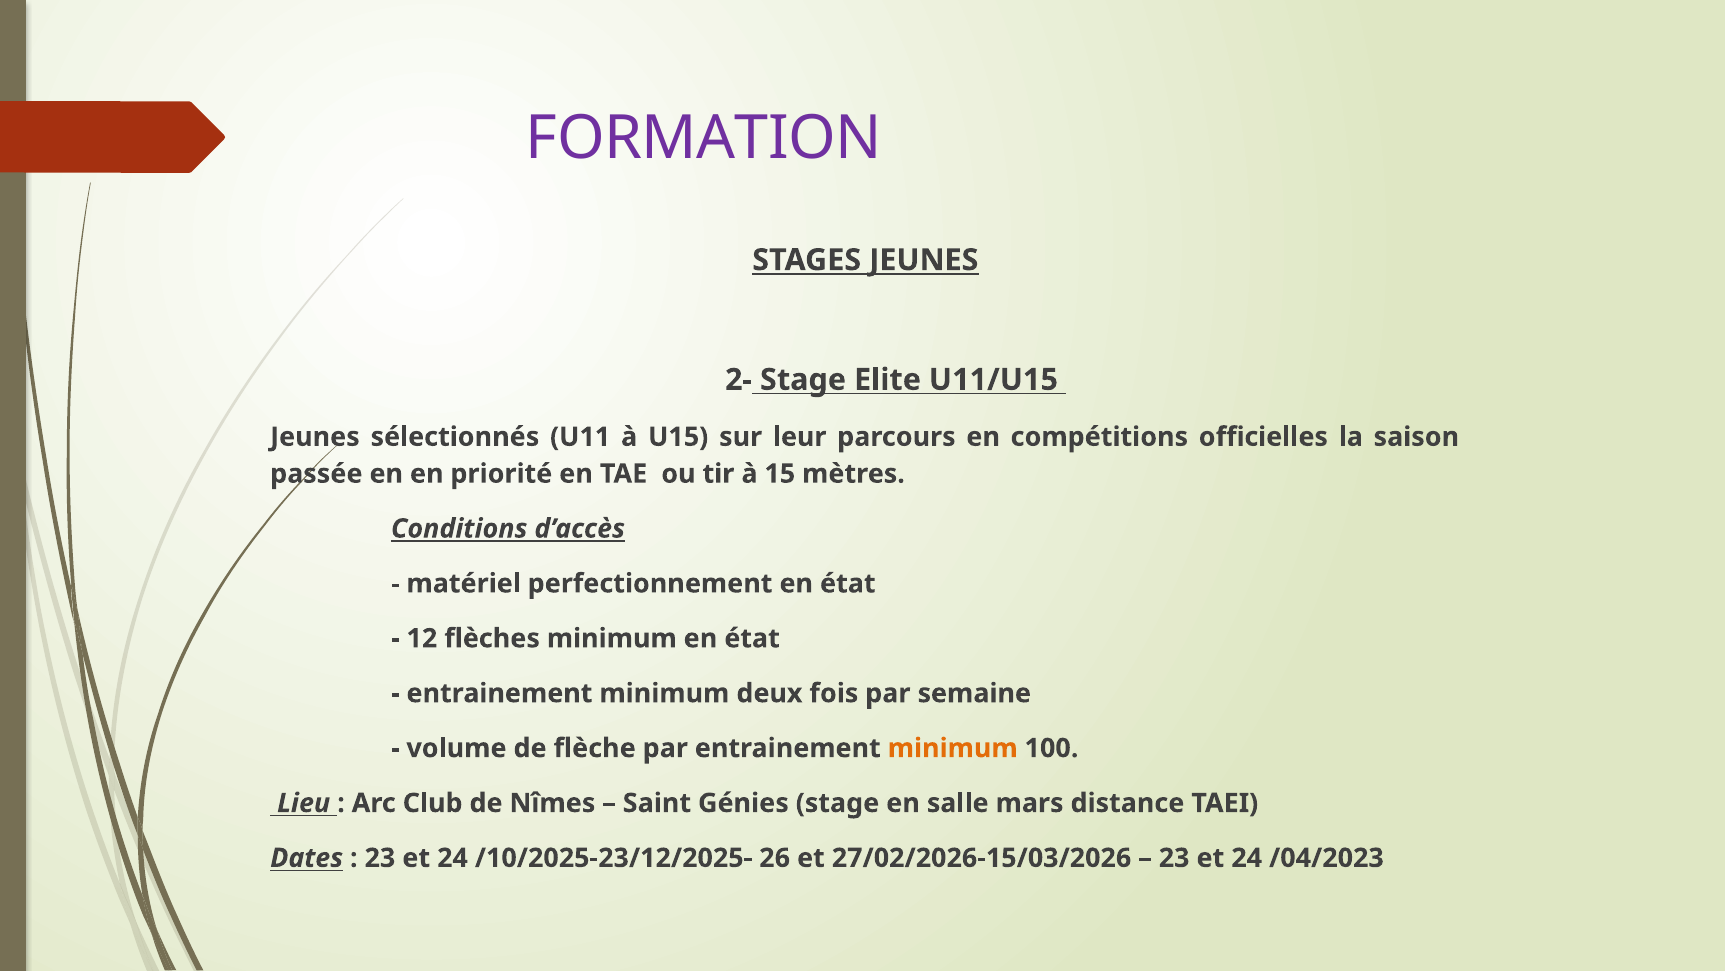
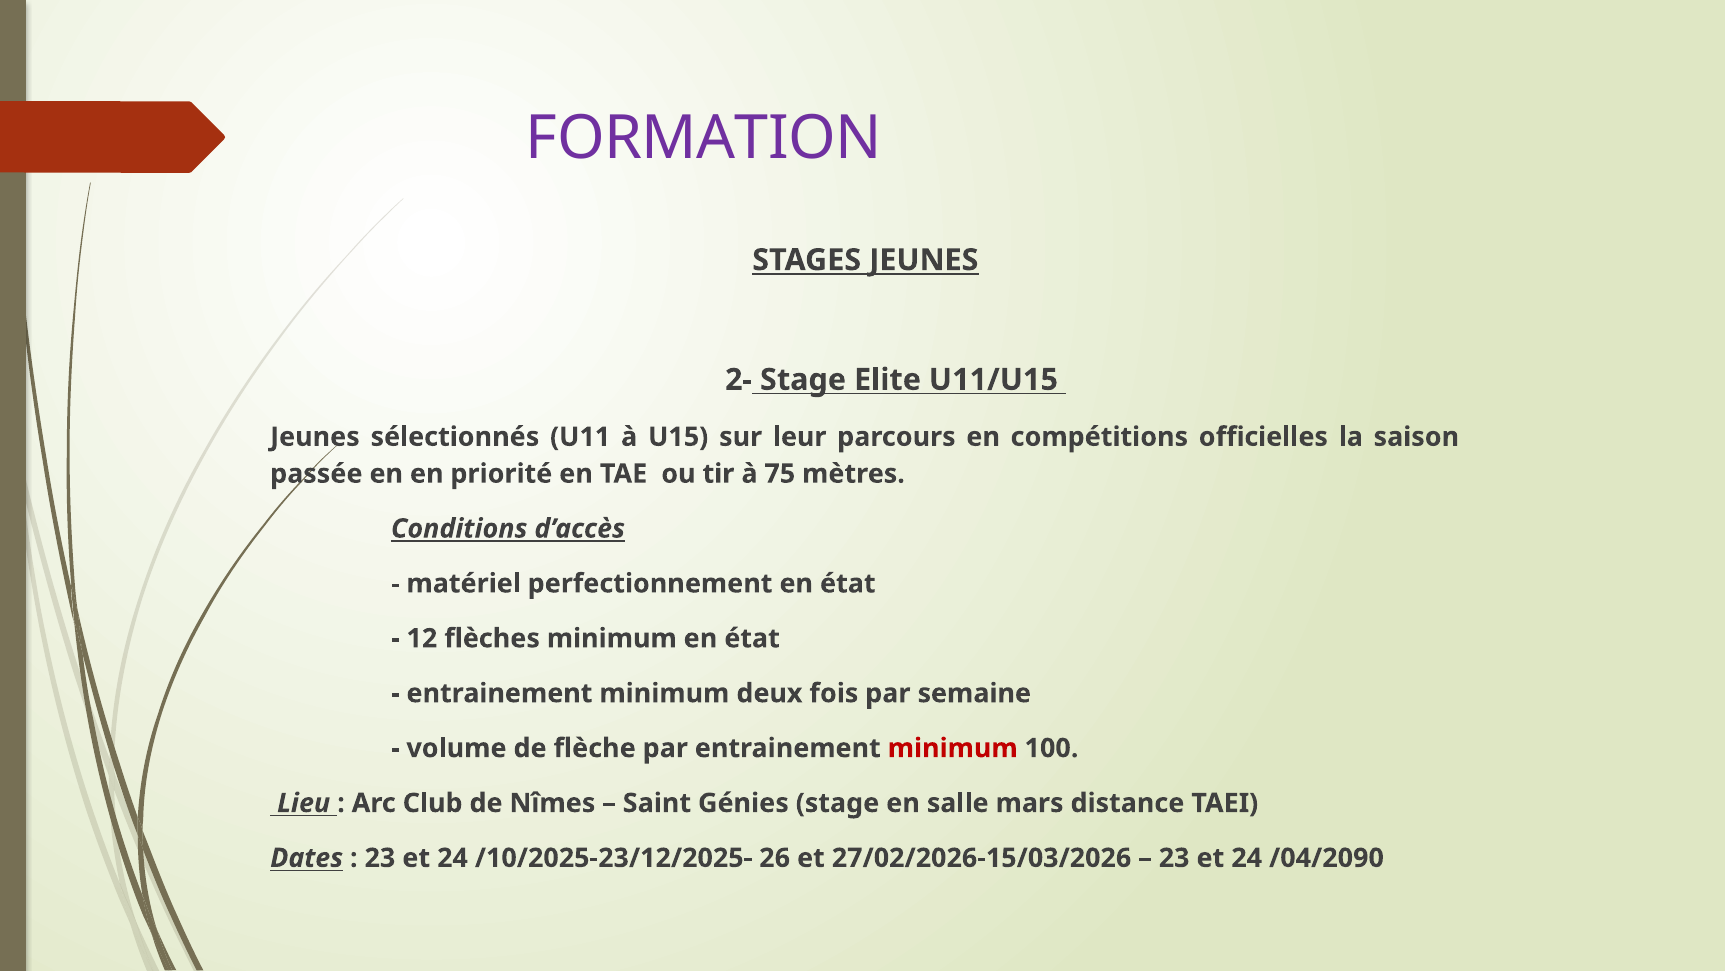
15: 15 -> 75
minimum at (953, 748) colour: orange -> red
/04/2023: /04/2023 -> /04/2090
